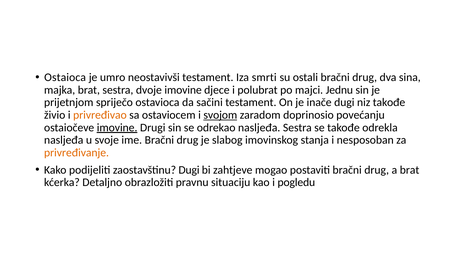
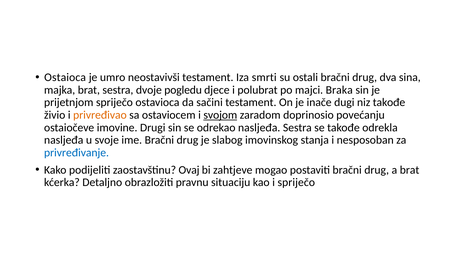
dvoje imovine: imovine -> pogledu
Jednu: Jednu -> Braka
imovine at (117, 128) underline: present -> none
privređivanje colour: orange -> blue
zaostavštinu Dugi: Dugi -> Ovaj
i pogledu: pogledu -> spriječo
